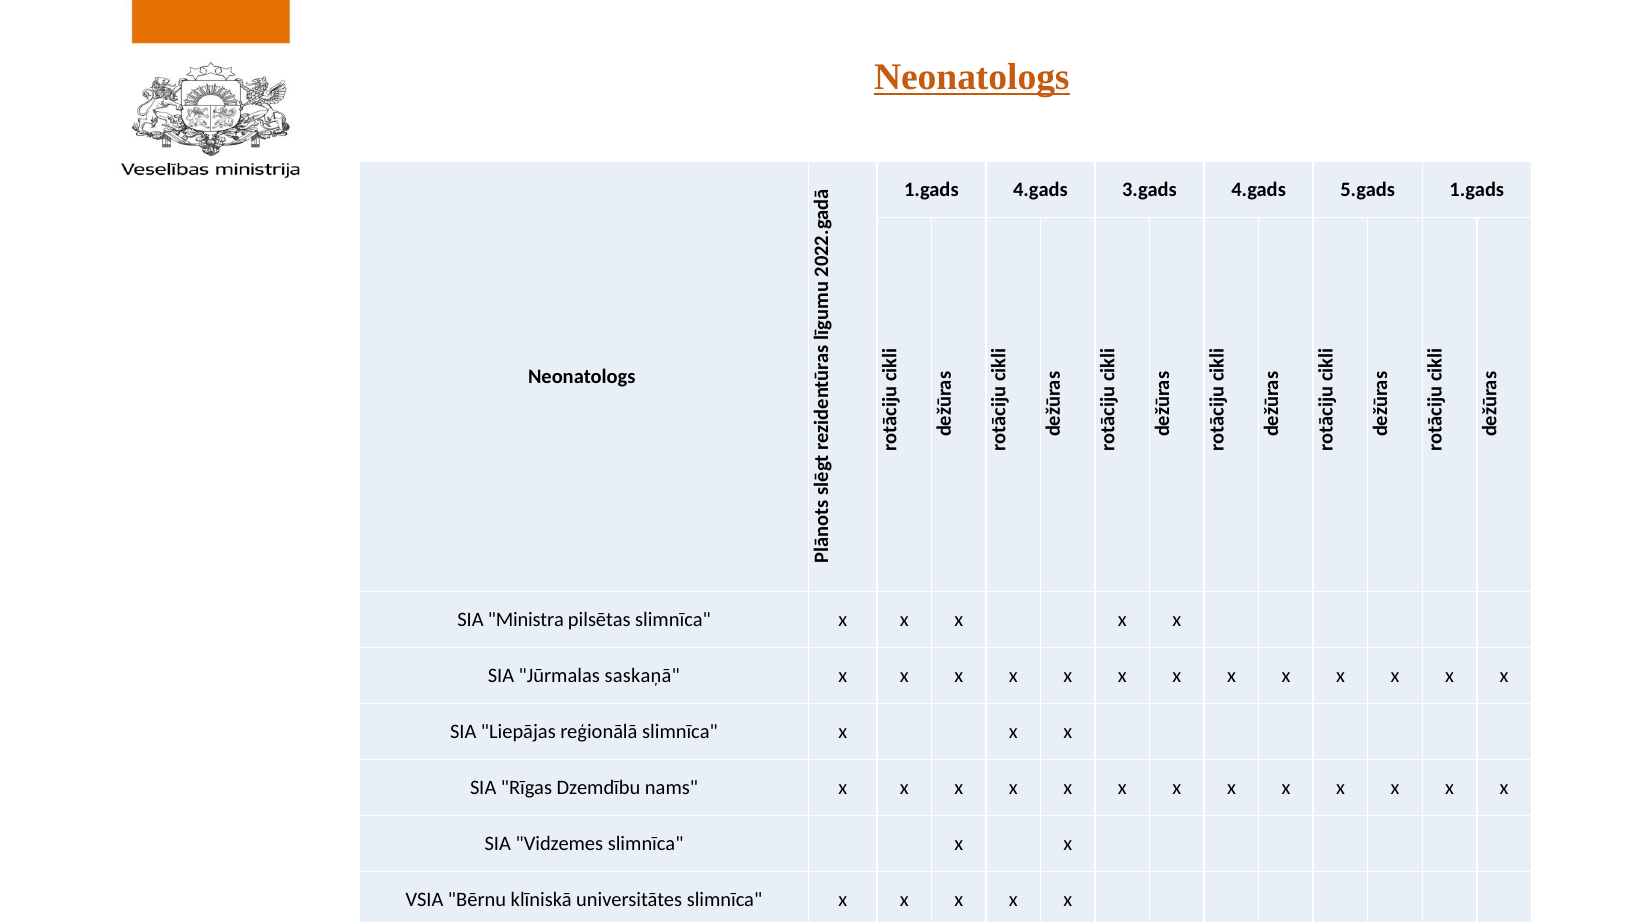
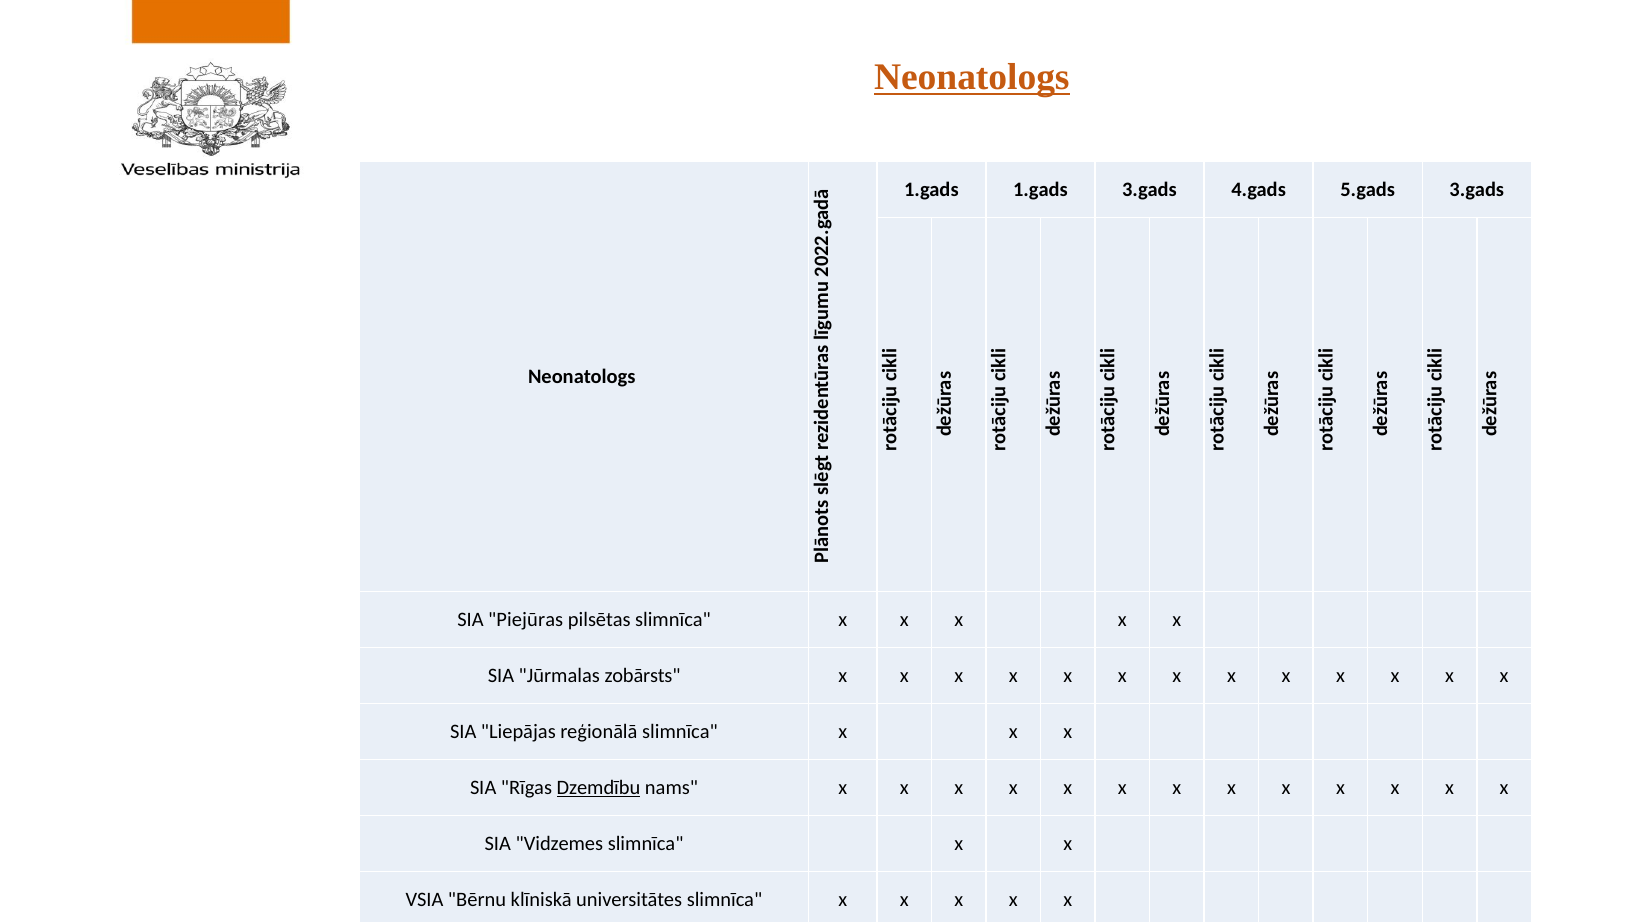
1.gads 4.gads: 4.gads -> 1.gads
5.gads 1.gads: 1.gads -> 3.gads
Ministra: Ministra -> Piejūras
saskaņā: saskaņā -> zobārsts
Dzemdību underline: none -> present
